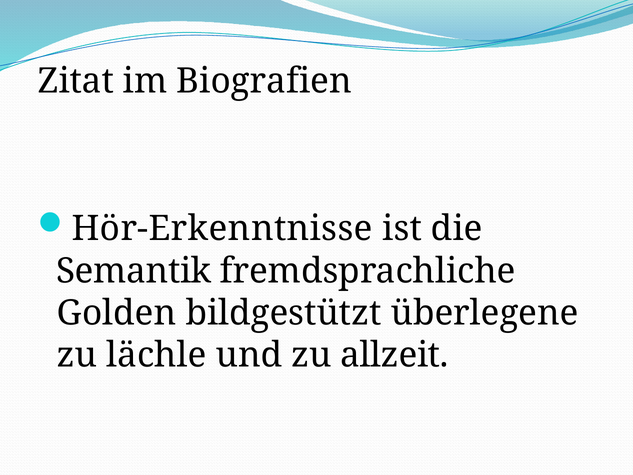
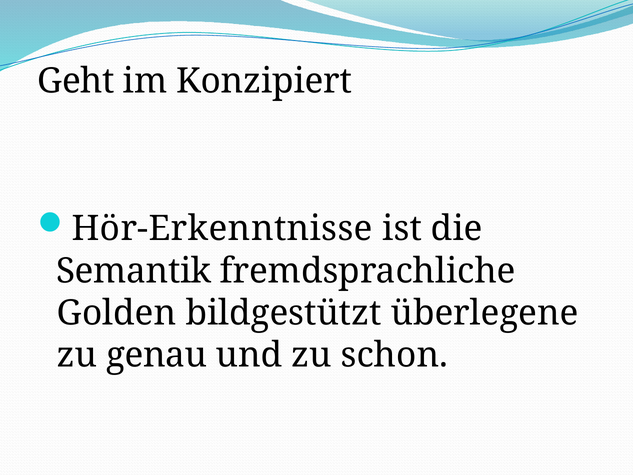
Zitat: Zitat -> Geht
Biografien: Biografien -> Konzipiert
lächle: lächle -> genau
allzeit: allzeit -> schon
